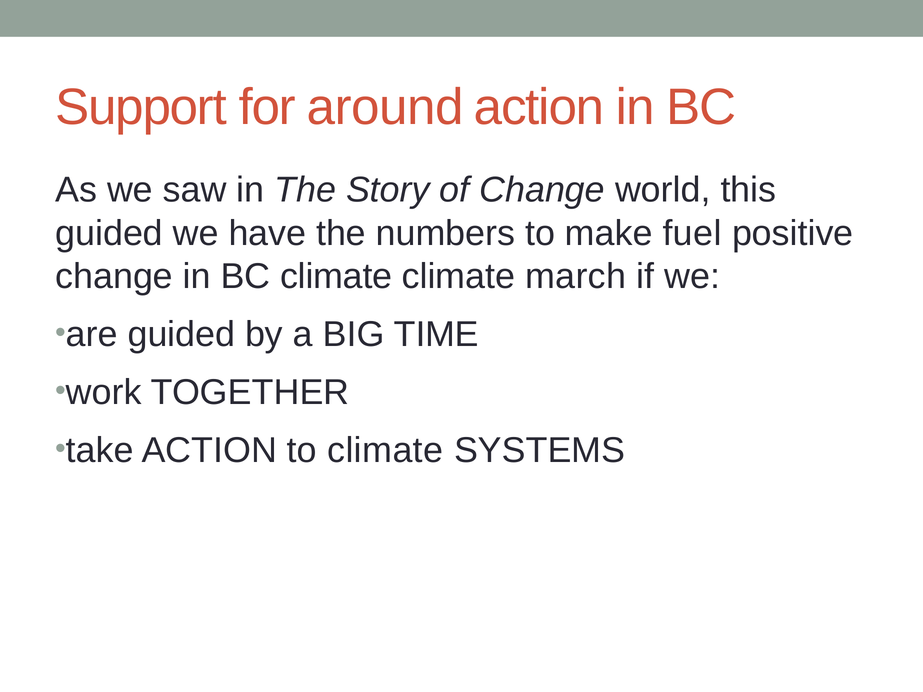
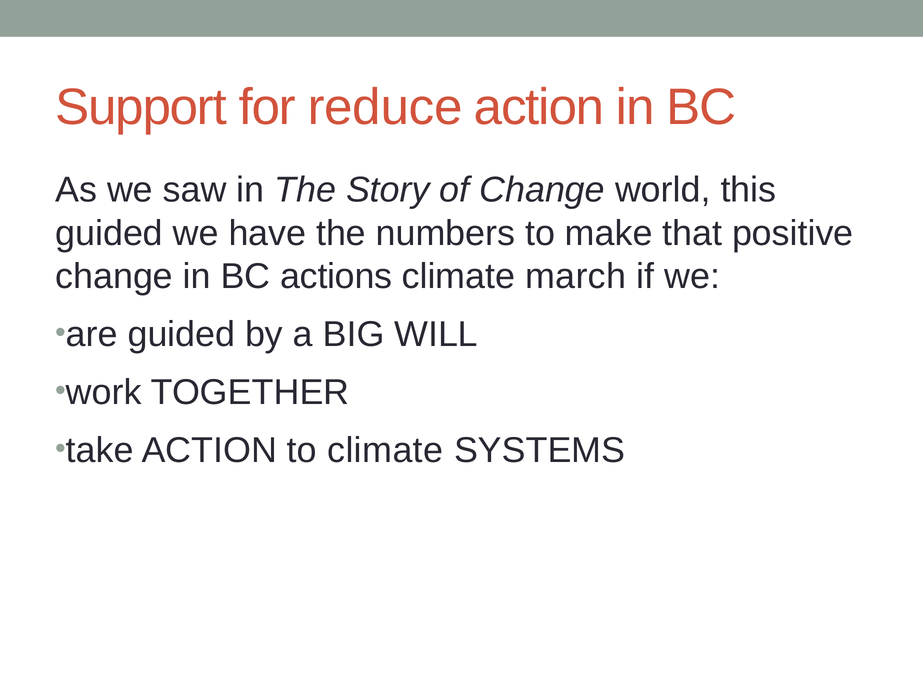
around: around -> reduce
fuel: fuel -> that
BC climate: climate -> actions
TIME: TIME -> WILL
